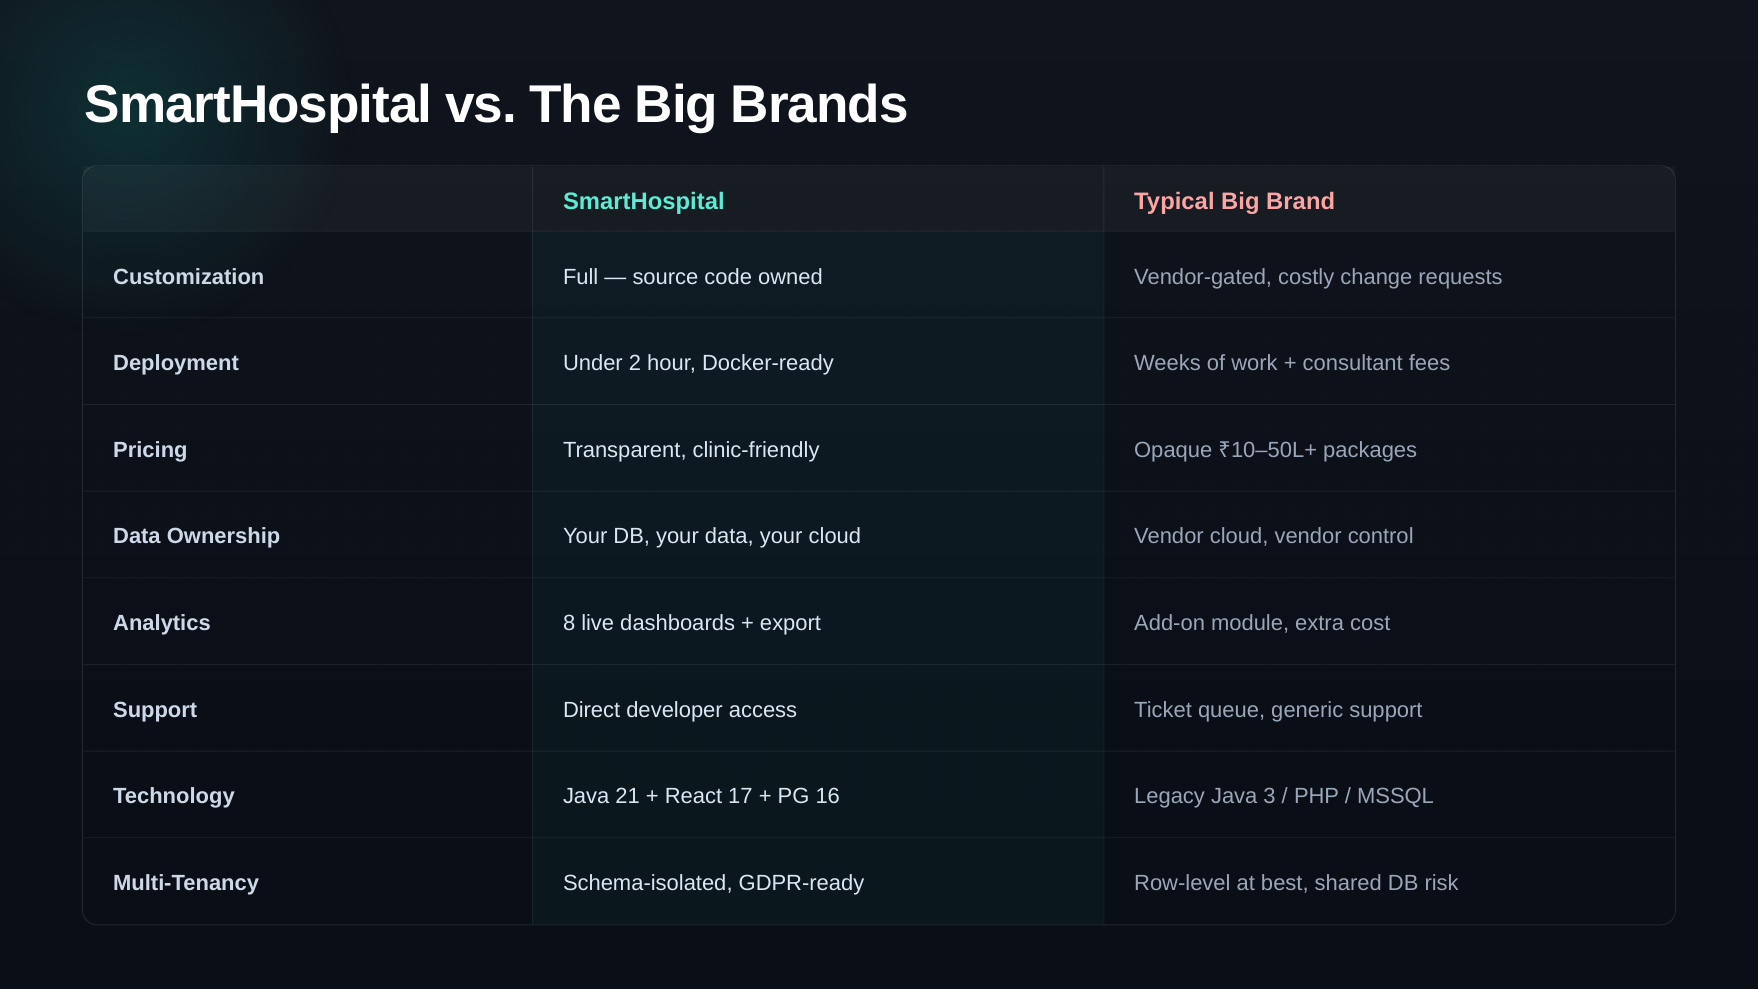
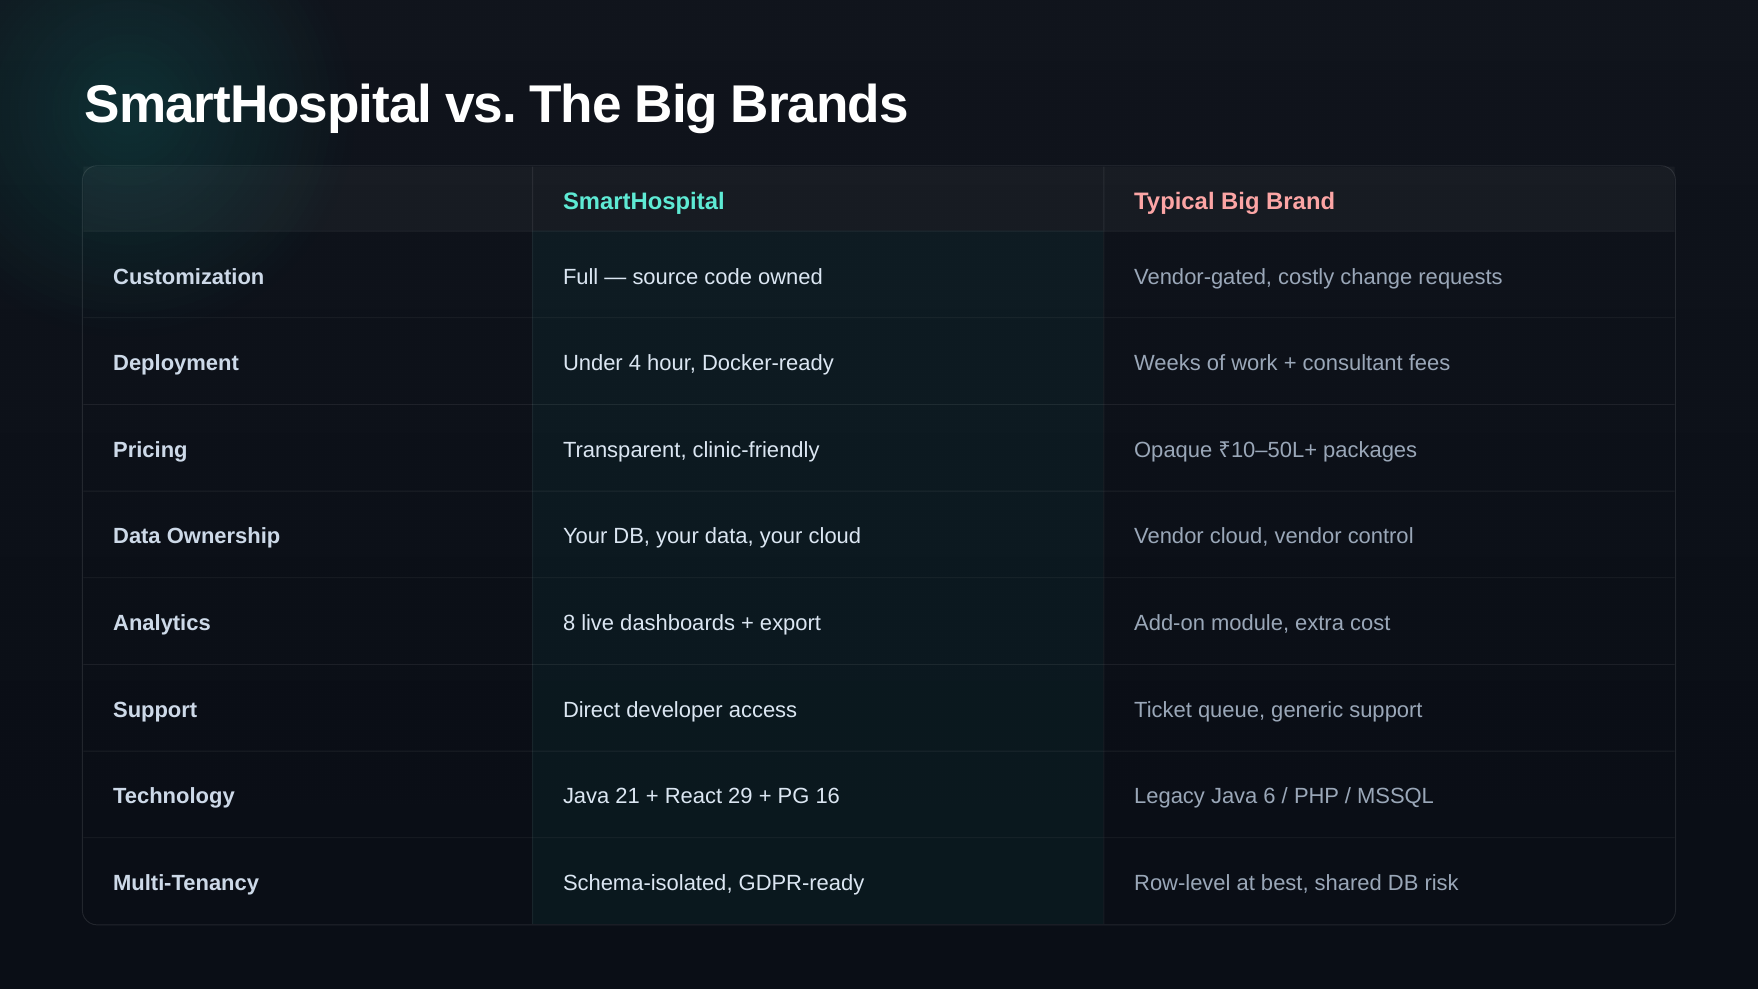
2: 2 -> 4
17: 17 -> 29
3: 3 -> 6
